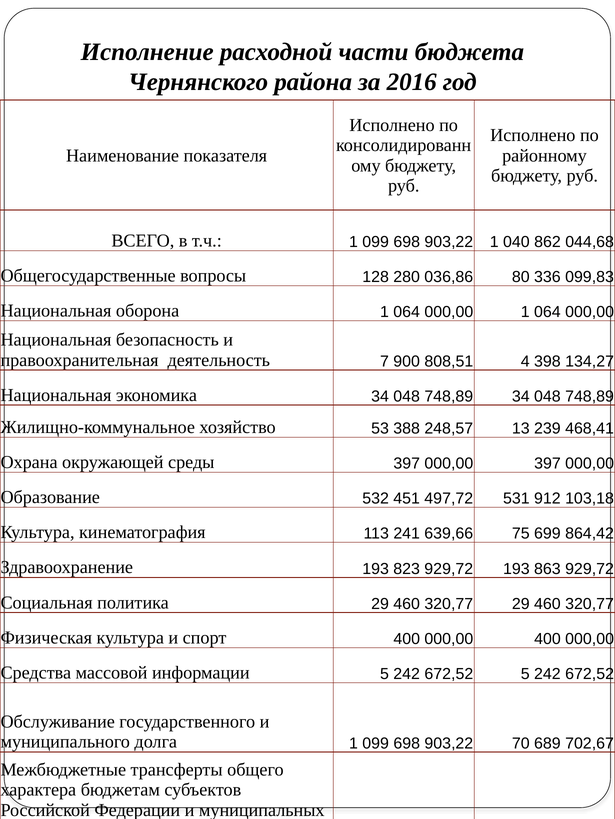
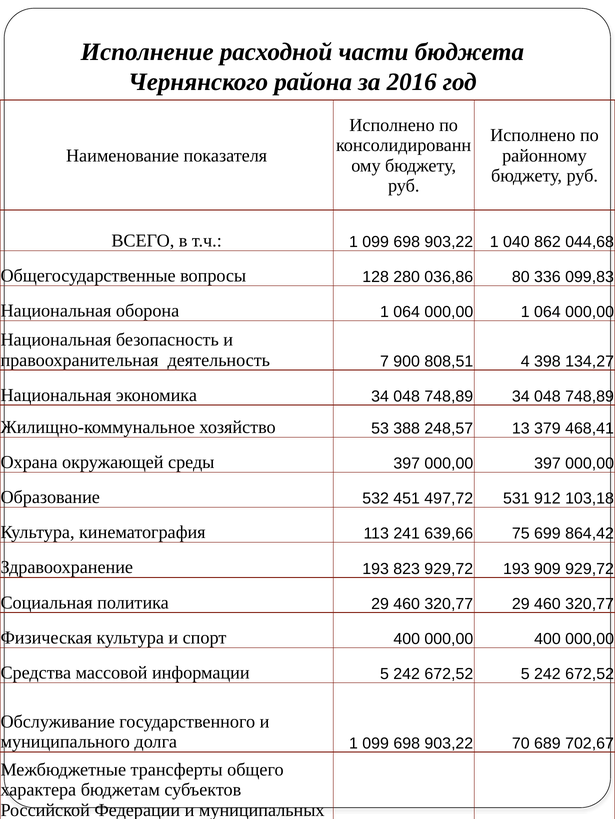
239: 239 -> 379
863: 863 -> 909
